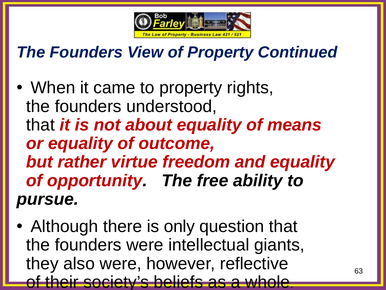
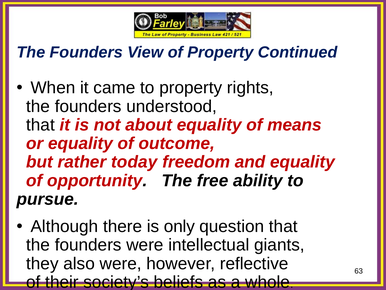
virtue: virtue -> today
